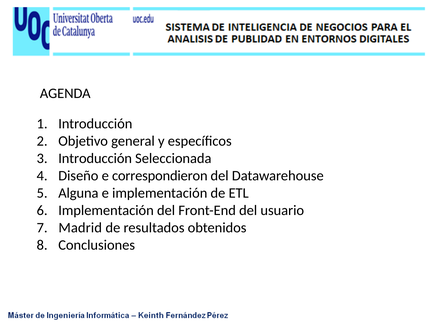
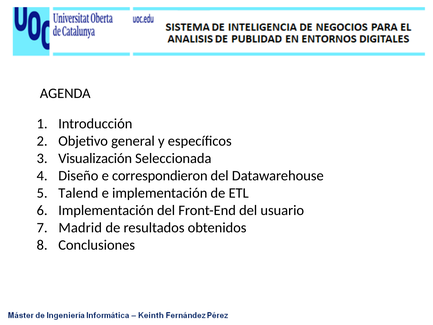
Introducción at (95, 158): Introducción -> Visualización
Alguna: Alguna -> Talend
